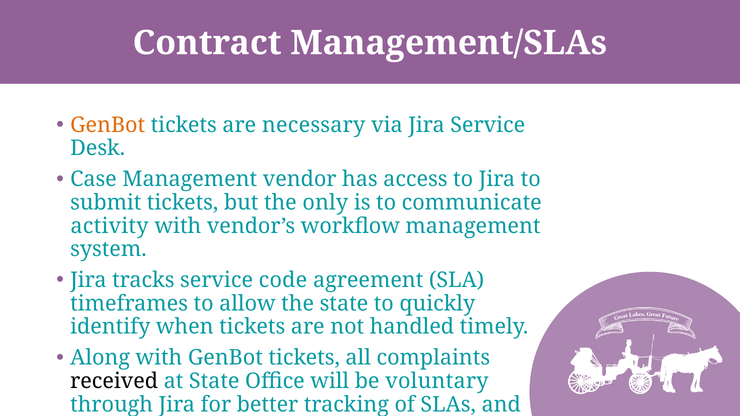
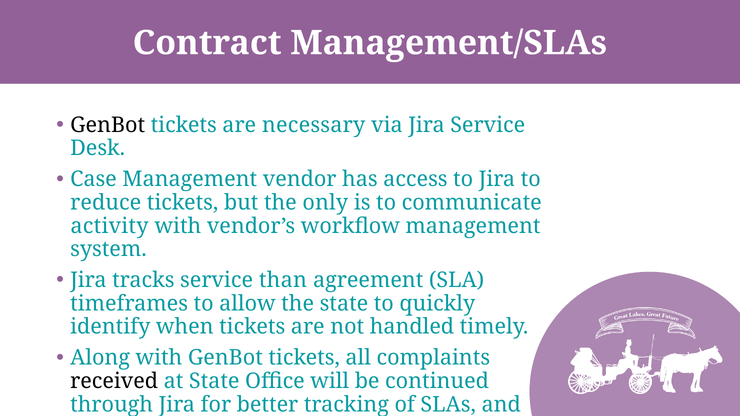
GenBot at (108, 125) colour: orange -> black
submit at (106, 203): submit -> reduce
code: code -> than
voluntary: voluntary -> continued
